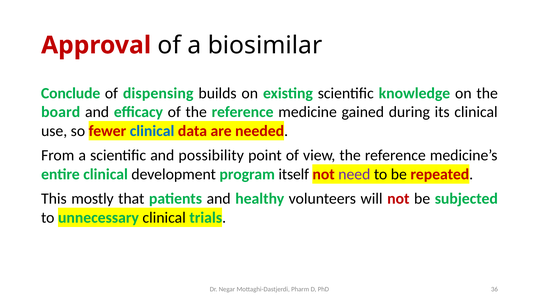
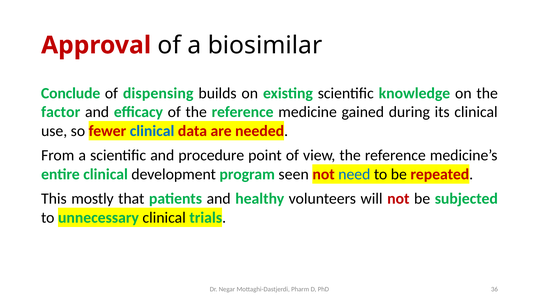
board: board -> factor
possibility: possibility -> procedure
itself: itself -> seen
need colour: purple -> blue
